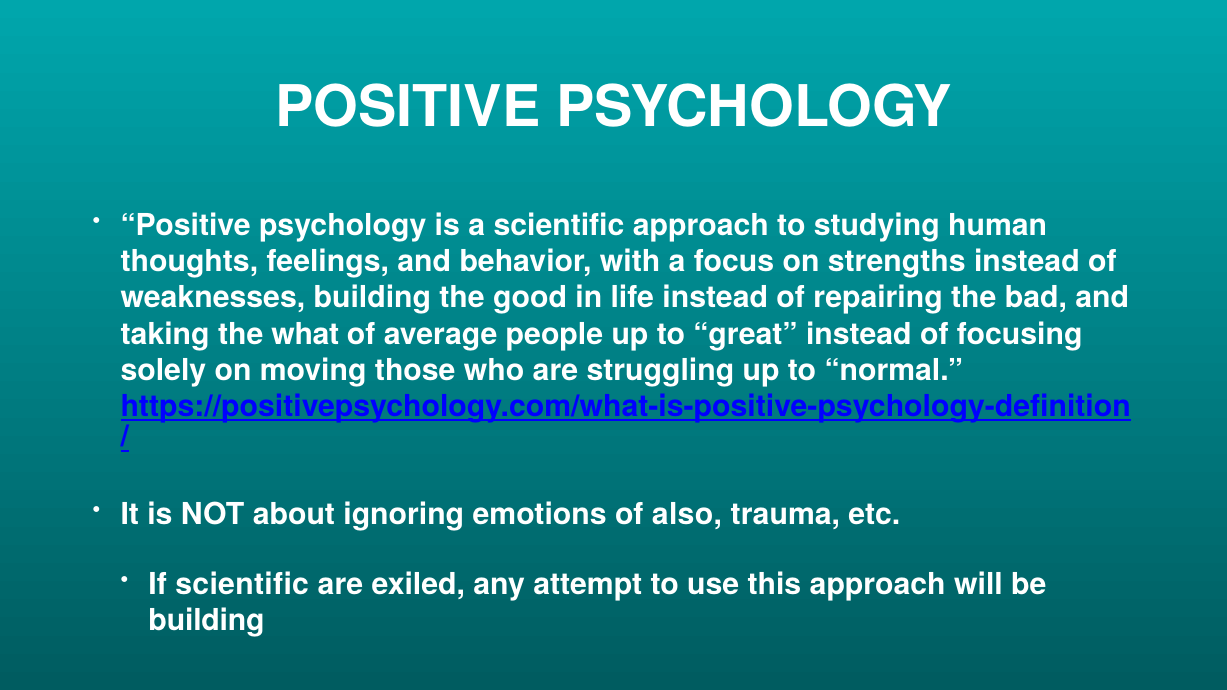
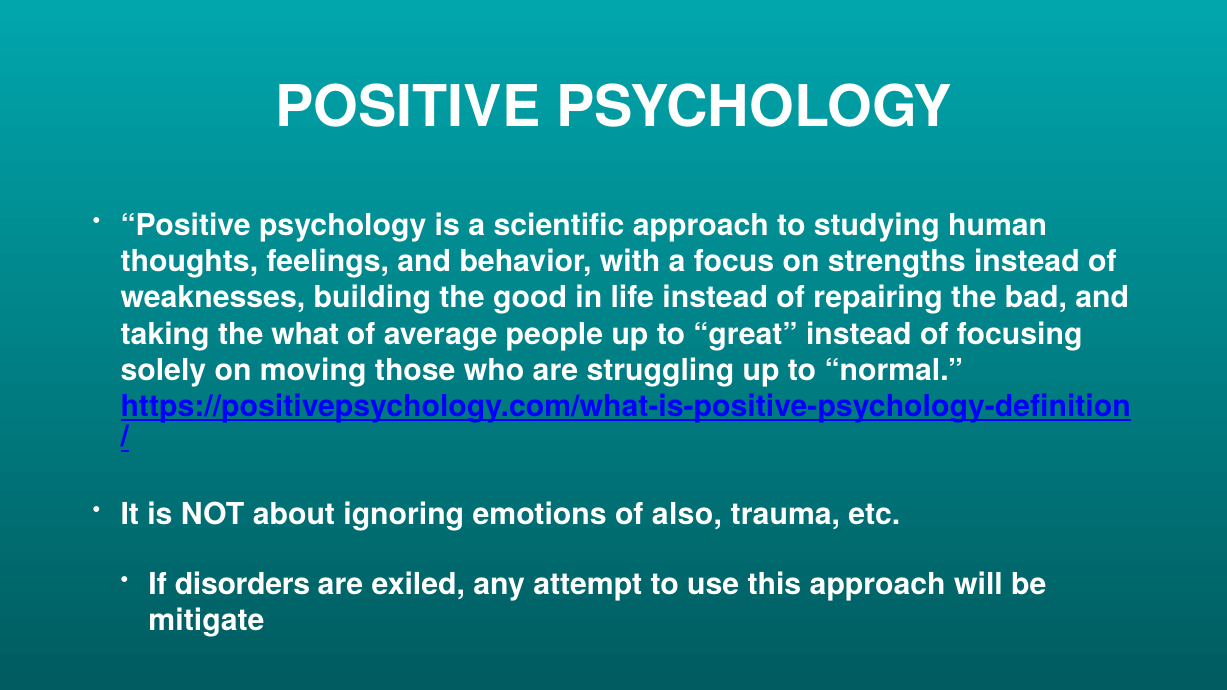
If scientific: scientific -> disorders
building at (207, 621): building -> mitigate
